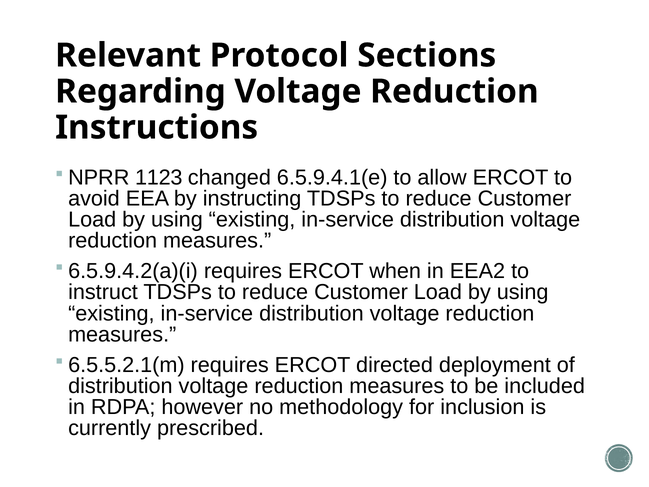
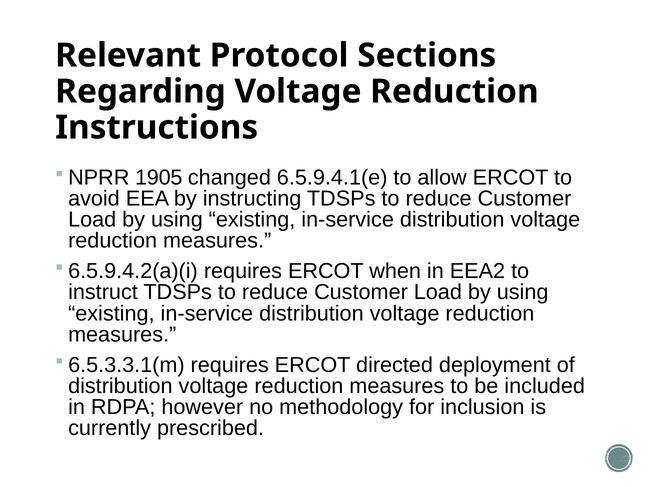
1123: 1123 -> 1905
6.5.5.2.1(m: 6.5.5.2.1(m -> 6.5.3.3.1(m
